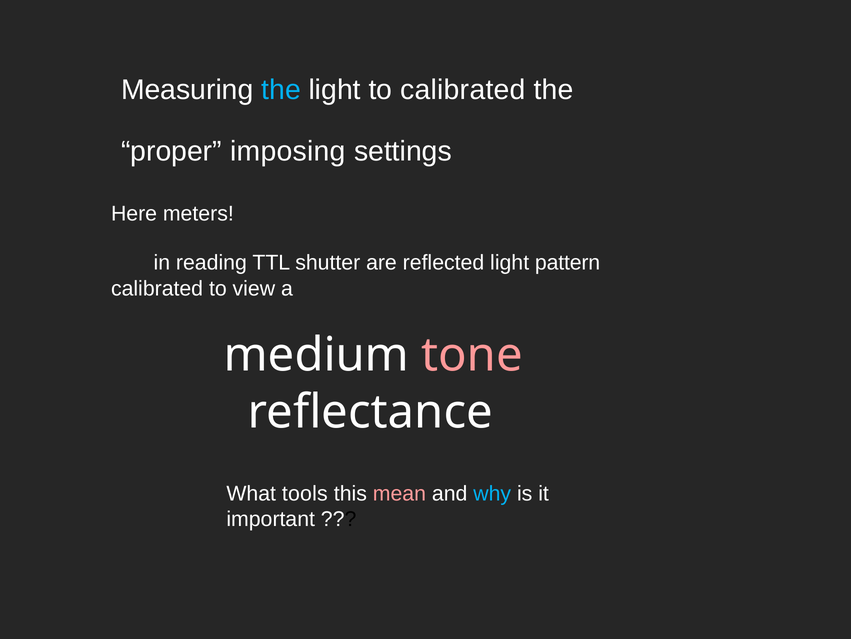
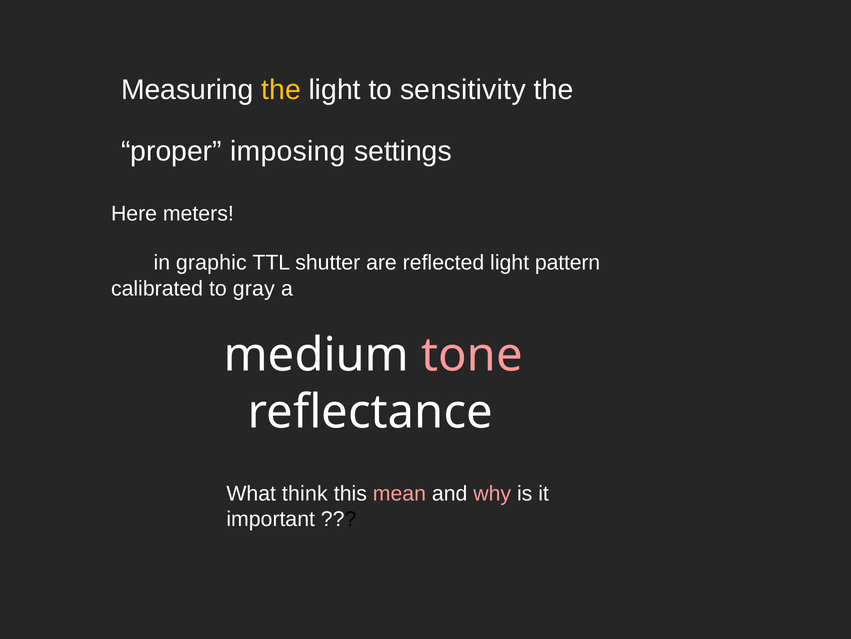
the at (281, 90) colour: light blue -> yellow
to calibrated: calibrated -> sensitivity
reading: reading -> graphic
view: view -> gray
tools: tools -> think
why colour: light blue -> pink
